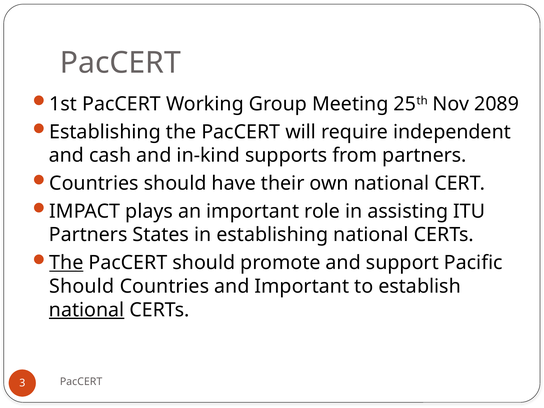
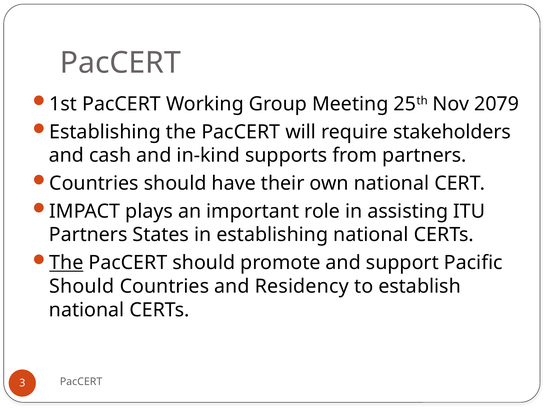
2089: 2089 -> 2079
independent: independent -> stakeholders
and Important: Important -> Residency
national at (87, 310) underline: present -> none
